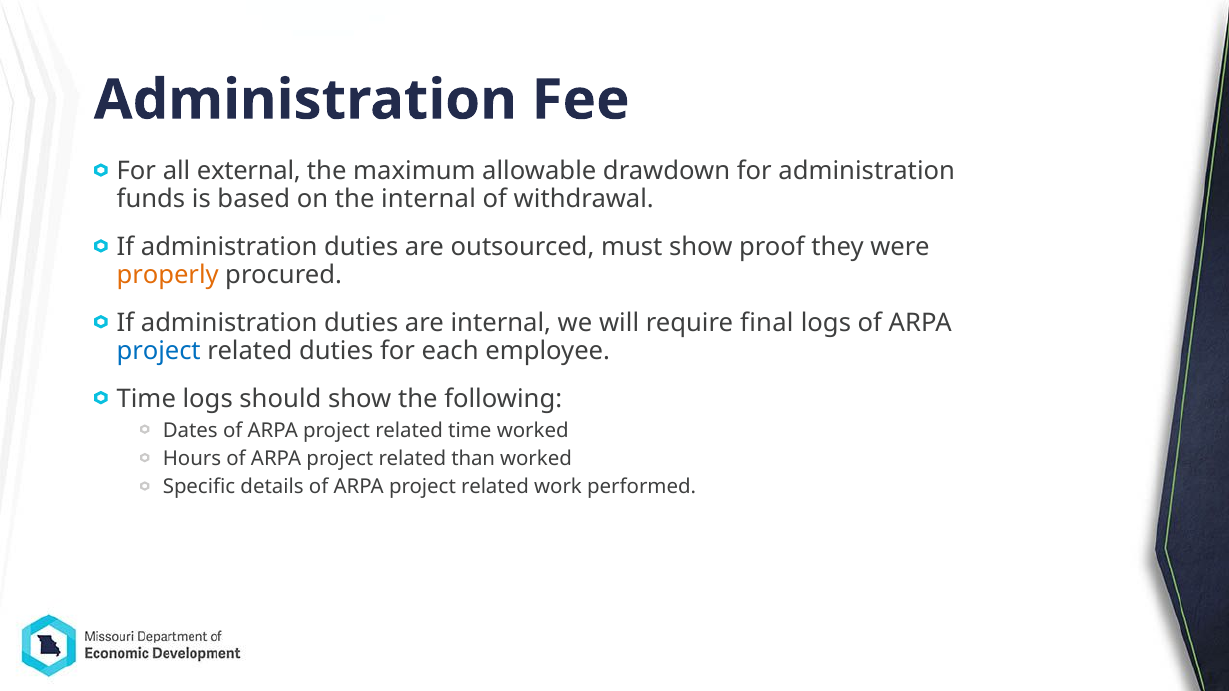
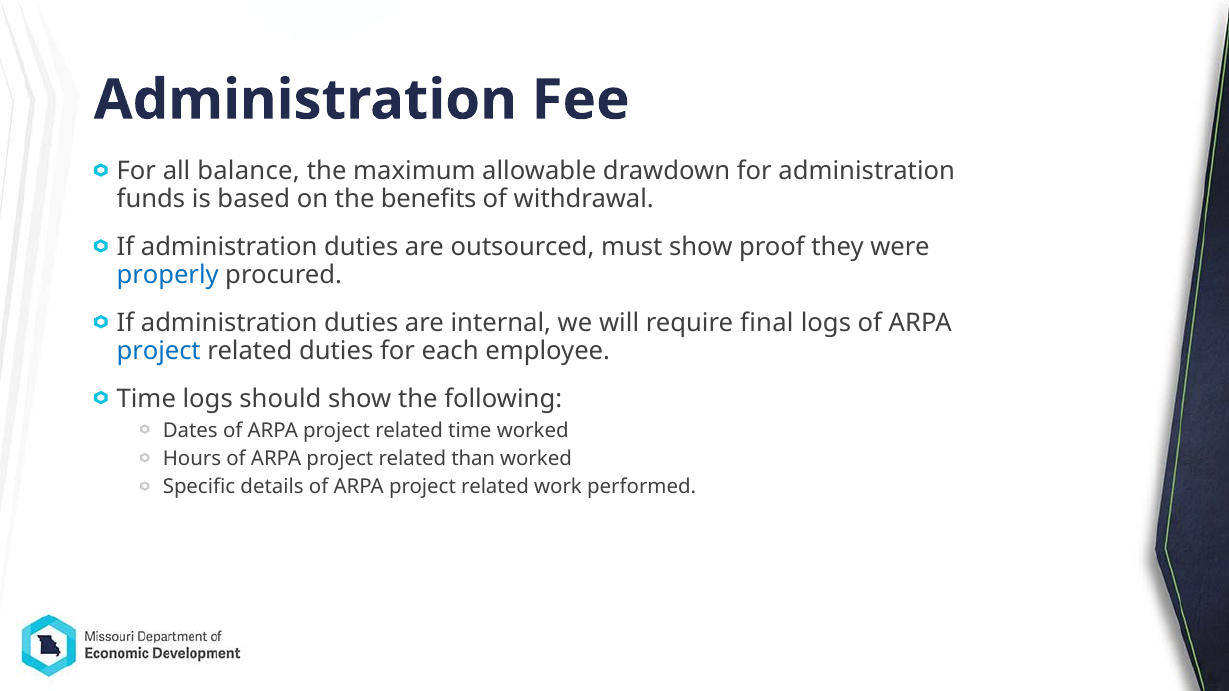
external: external -> balance
the internal: internal -> benefits
properly colour: orange -> blue
